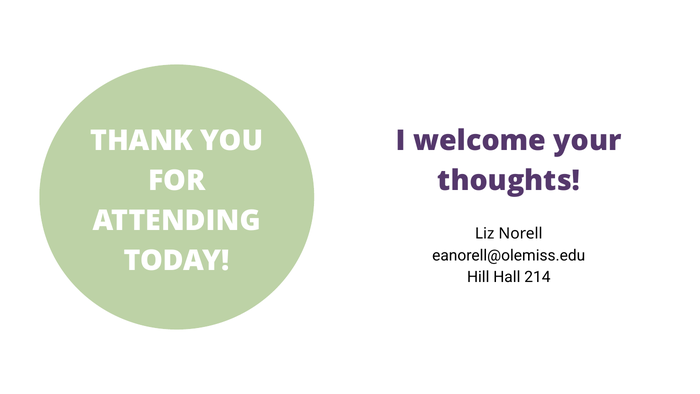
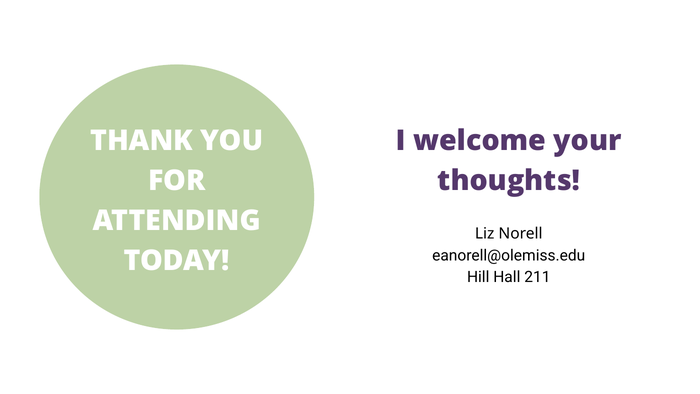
214: 214 -> 211
